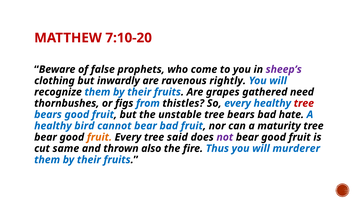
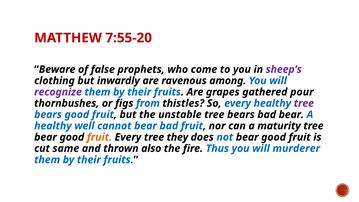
7:10-20: 7:10-20 -> 7:55-20
rightly: rightly -> among
recognize colour: black -> purple
need: need -> pour
tree at (304, 103) colour: red -> purple
bad hate: hate -> bear
bird: bird -> well
said: said -> they
not colour: purple -> blue
